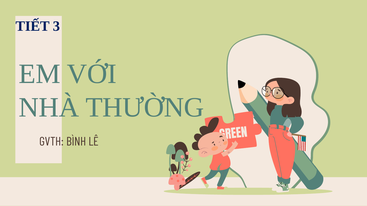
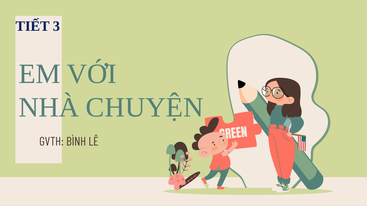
THƯỜNG: THƯỜNG -> CHUYỆN
